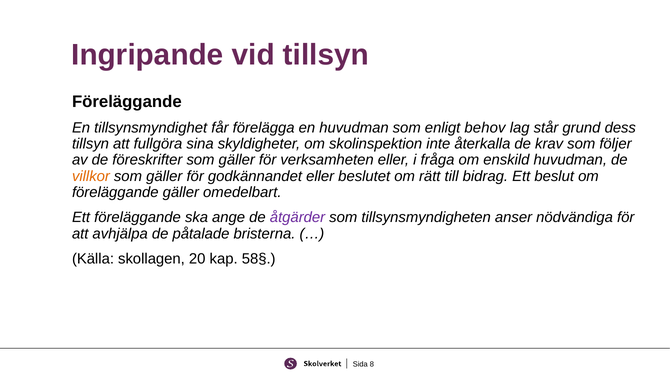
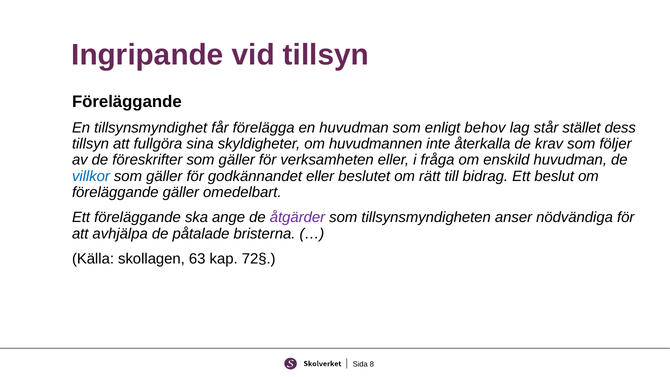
grund: grund -> stället
skolinspektion: skolinspektion -> huvudmannen
villkor colour: orange -> blue
20: 20 -> 63
58§: 58§ -> 72§
